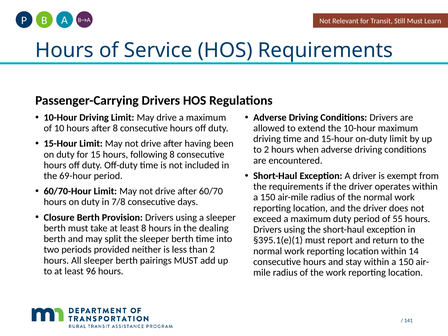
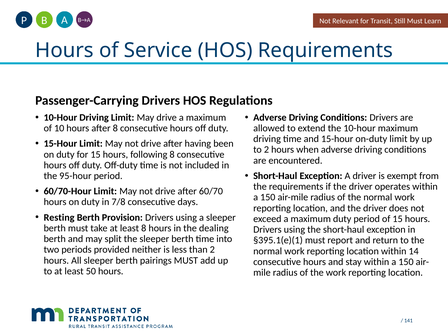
69-hour: 69-hour -> 95-hour
Closure: Closure -> Resting
of 55: 55 -> 15
96: 96 -> 50
